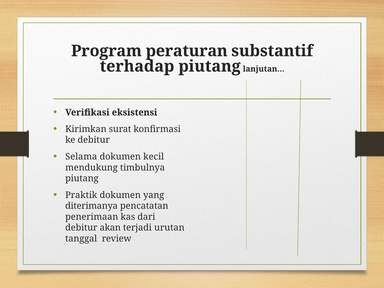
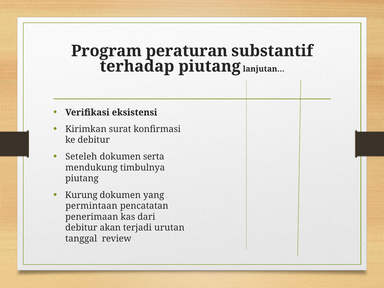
Selama: Selama -> Seteleh
kecil: kecil -> serta
Praktik: Praktik -> Kurung
diterimanya: diterimanya -> permintaan
